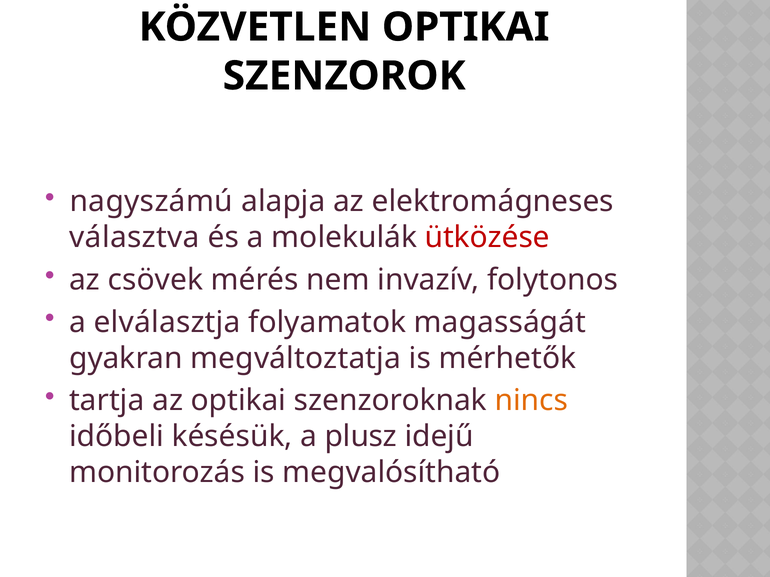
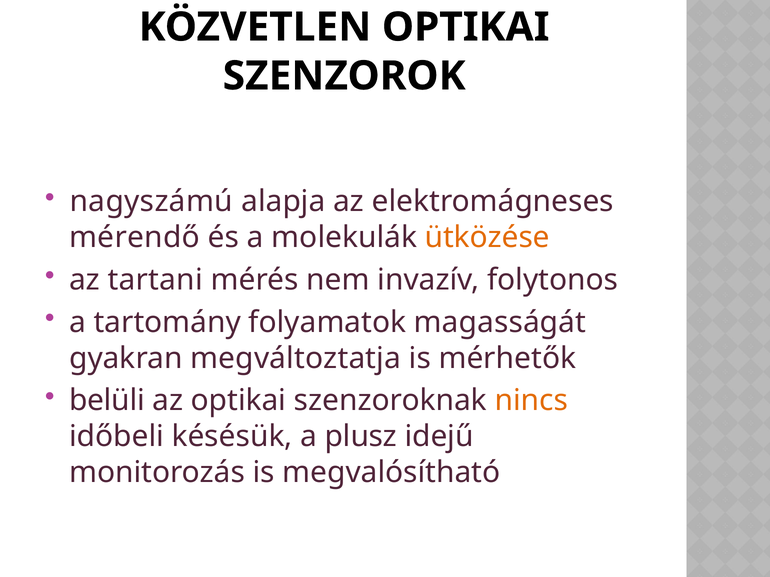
választva: választva -> mérendő
ütközése colour: red -> orange
csövek: csövek -> tartani
elválasztja: elválasztja -> tartomány
tartja: tartja -> belüli
